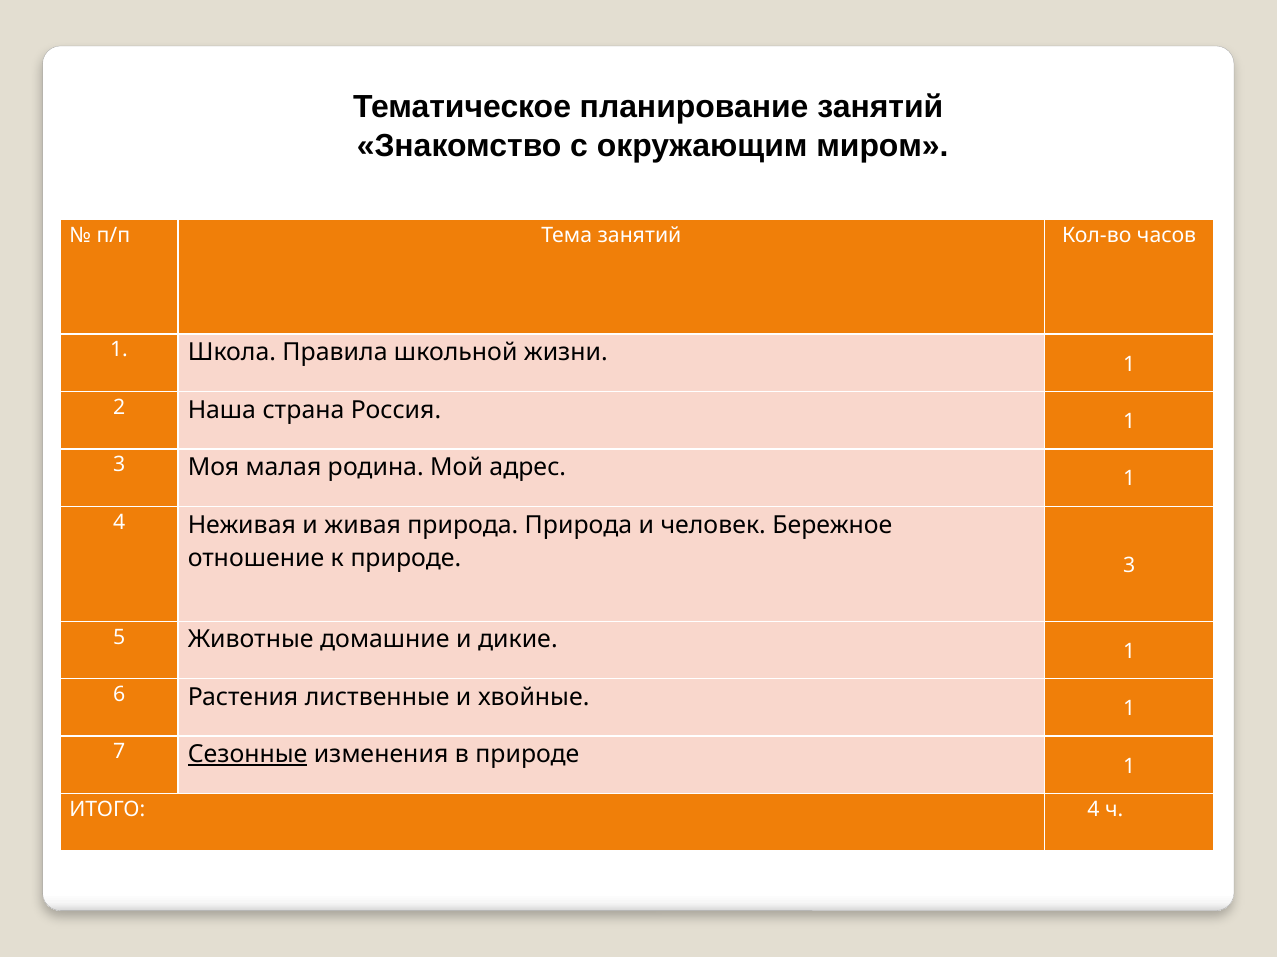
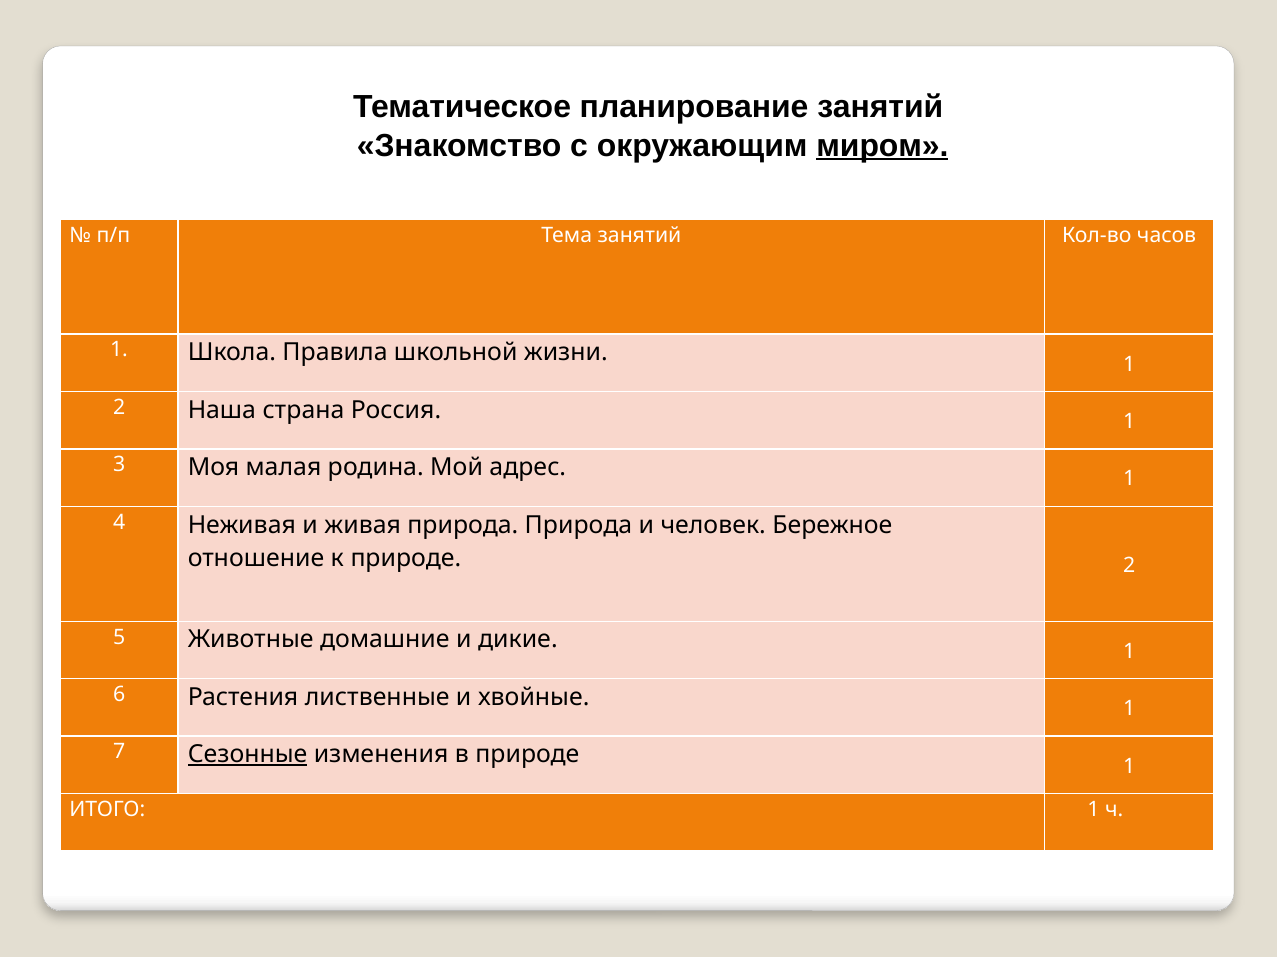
миром underline: none -> present
природе 3: 3 -> 2
ИТОГО 4: 4 -> 1
